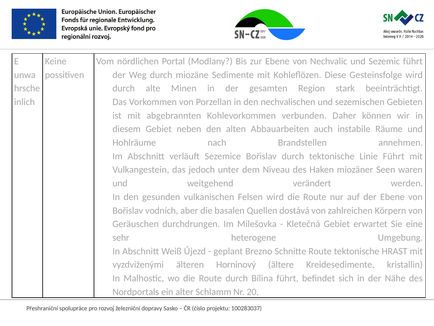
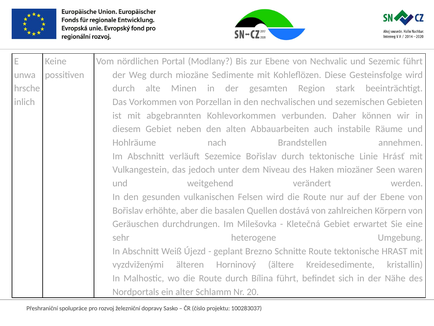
Linie Führt: Führt -> Hrásť
vodních: vodních -> erhöhte
